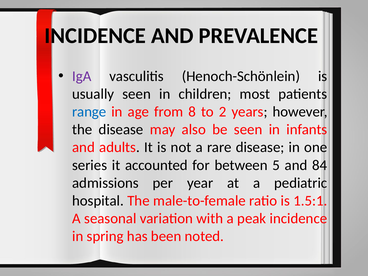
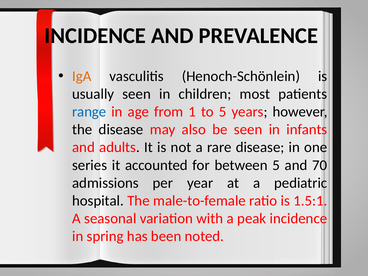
IgA colour: purple -> orange
8: 8 -> 1
to 2: 2 -> 5
84: 84 -> 70
